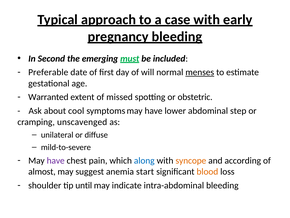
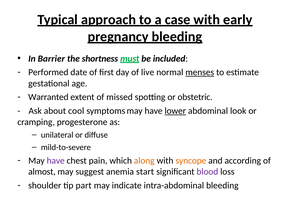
Second: Second -> Barrier
emerging: emerging -> shortness
Preferable: Preferable -> Performed
will: will -> live
lower underline: none -> present
step: step -> look
unscavenged: unscavenged -> progesterone
along colour: blue -> orange
blood colour: orange -> purple
until: until -> part
